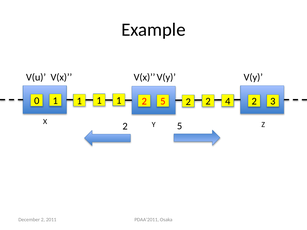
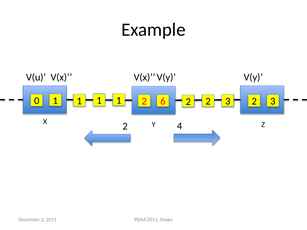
0 5: 5 -> 6
2 2 4: 4 -> 3
2 5: 5 -> 4
